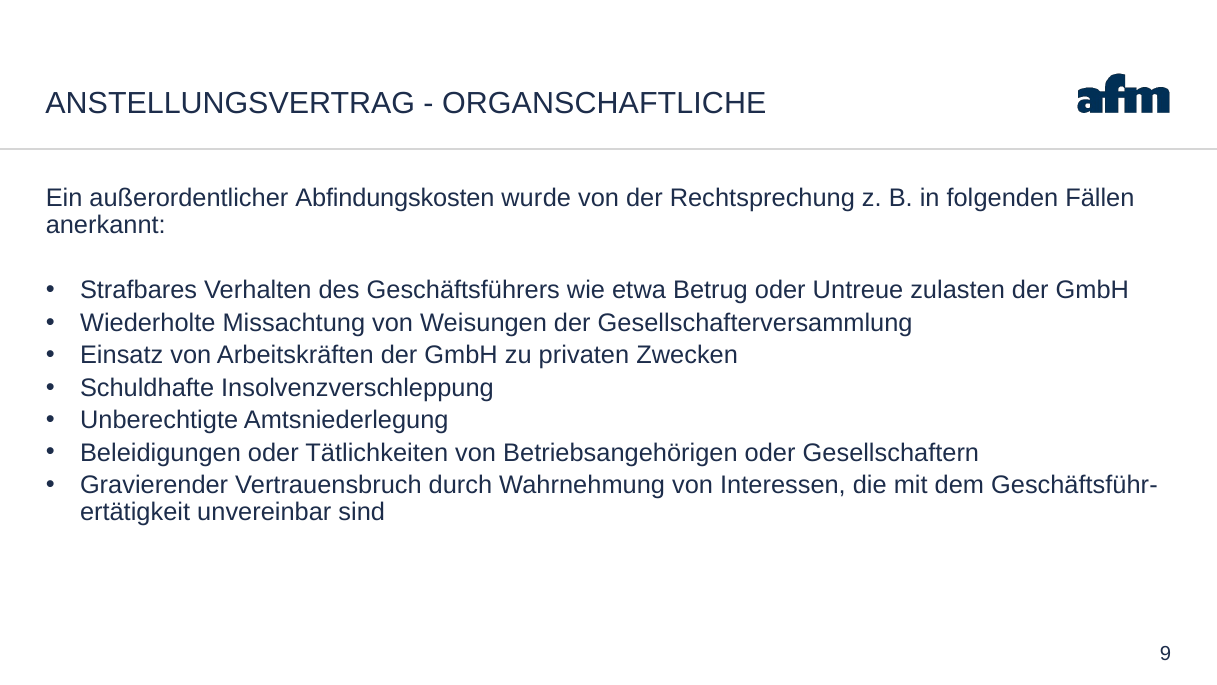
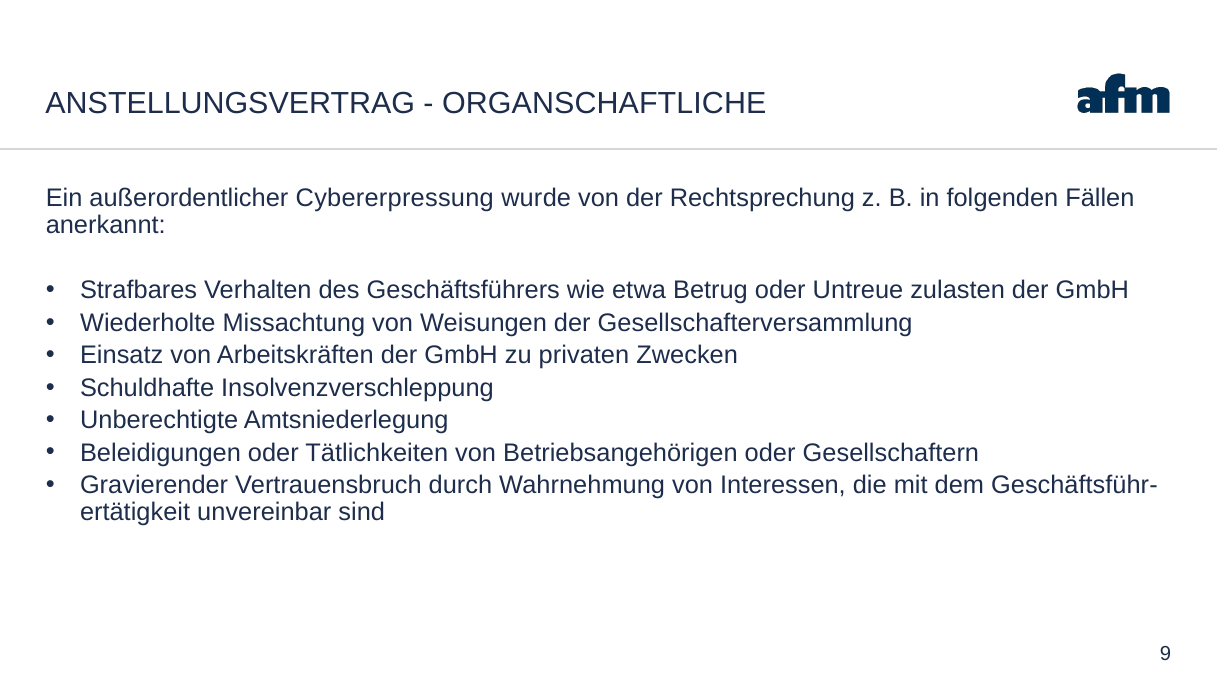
Abfindungskosten: Abfindungskosten -> Cybererpressung
